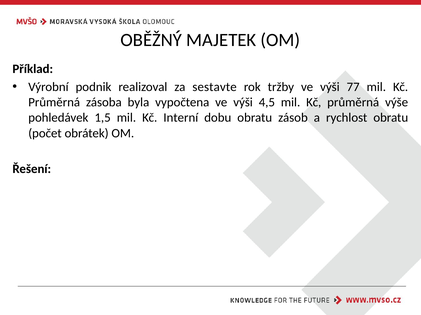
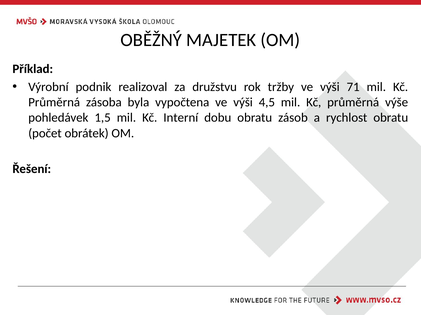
sestavte: sestavte -> družstvu
77: 77 -> 71
